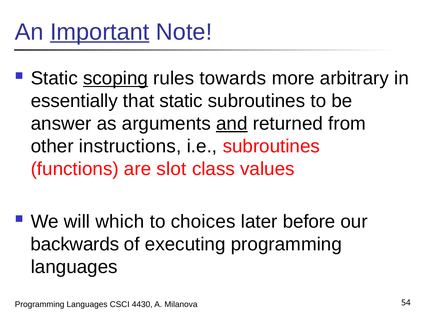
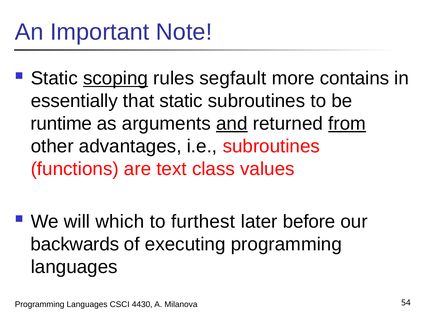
Important underline: present -> none
towards: towards -> segfault
arbitrary: arbitrary -> contains
answer: answer -> runtime
from underline: none -> present
instructions: instructions -> advantages
slot: slot -> text
choices: choices -> furthest
